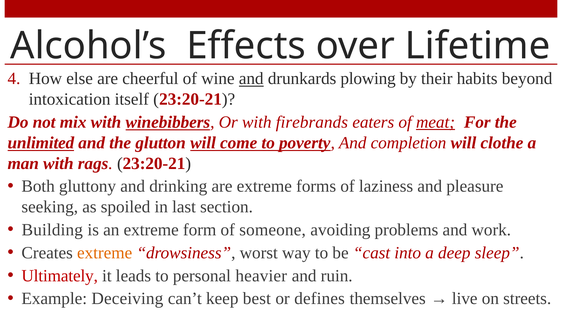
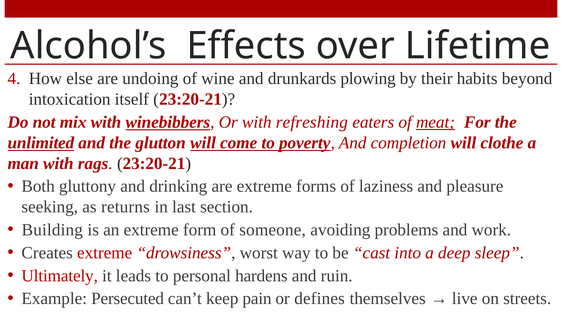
cheerful: cheerful -> undoing
and at (251, 79) underline: present -> none
firebrands: firebrands -> refreshing
spoiled: spoiled -> returns
extreme at (105, 253) colour: orange -> red
heavier: heavier -> hardens
Deceiving: Deceiving -> Persecuted
best: best -> pain
